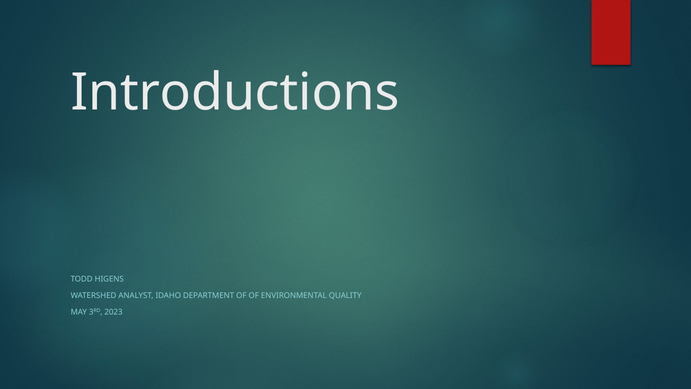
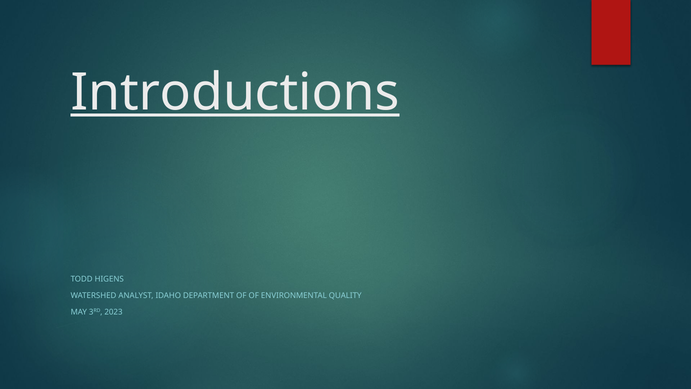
Introductions underline: none -> present
